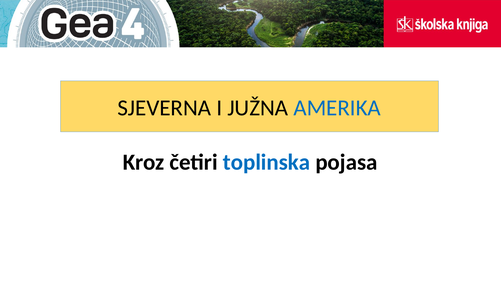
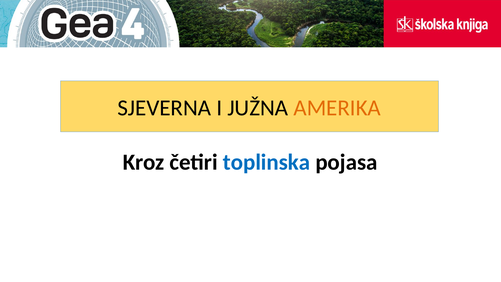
AMERIKA colour: blue -> orange
